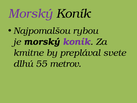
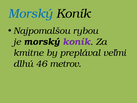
Morský at (30, 14) colour: purple -> blue
svete: svete -> veľmi
55: 55 -> 46
